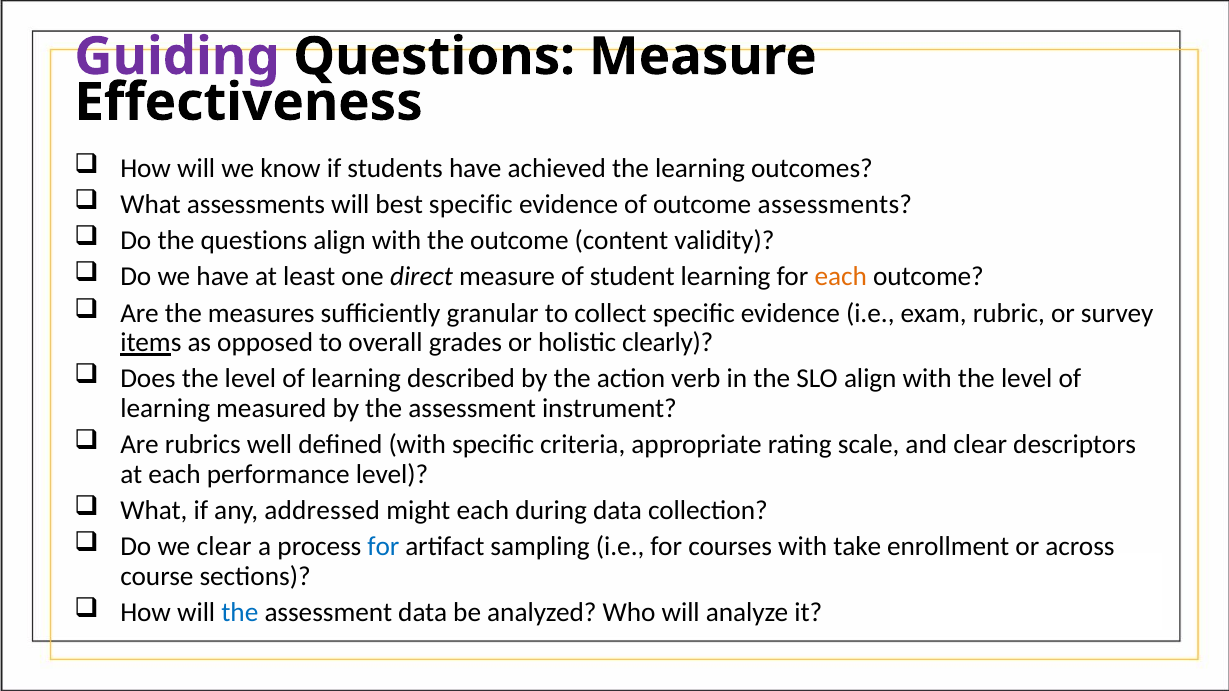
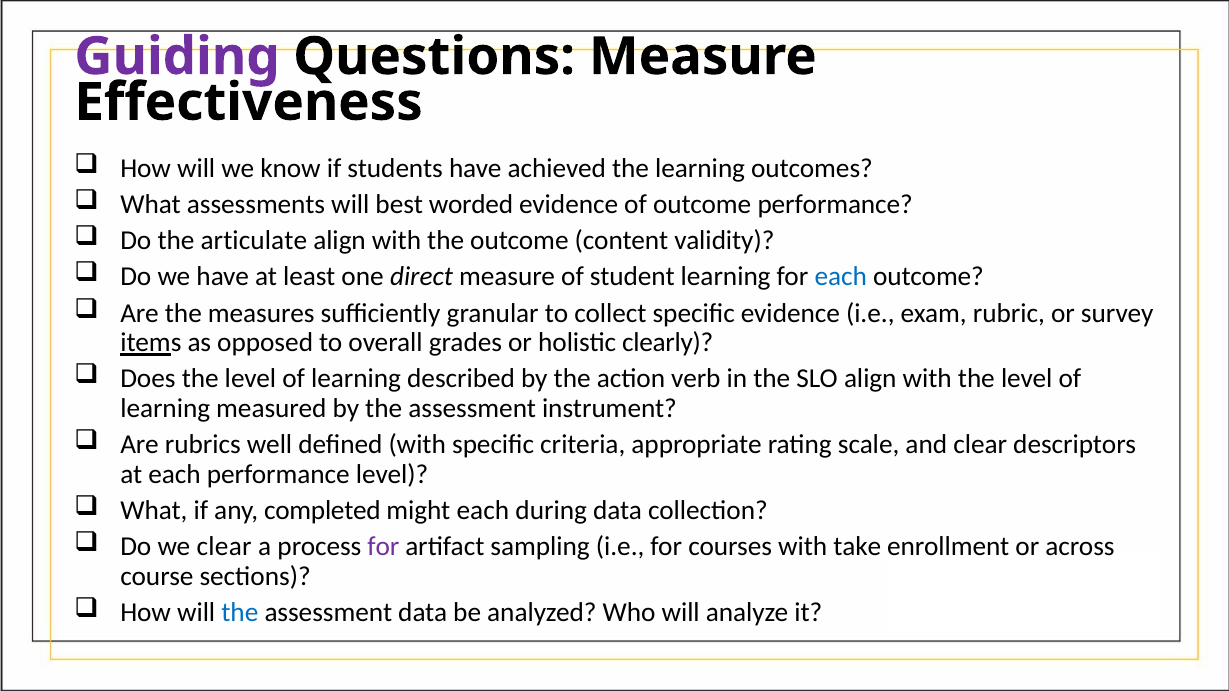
best specific: specific -> worded
outcome assessments: assessments -> performance
the questions: questions -> articulate
each at (841, 277) colour: orange -> blue
addressed: addressed -> completed
for at (383, 547) colour: blue -> purple
